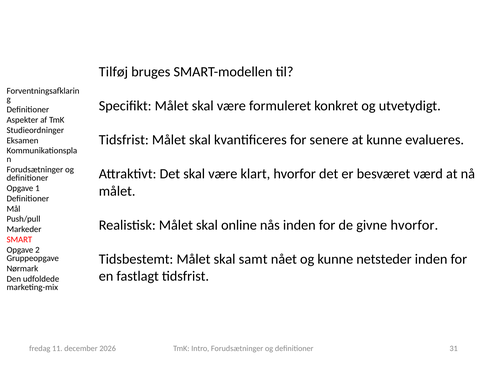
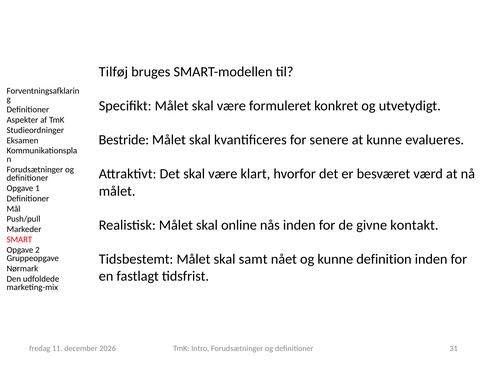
Tidsfrist at (124, 140): Tidsfrist -> Bestride
givne hvorfor: hvorfor -> kontakt
netsteder: netsteder -> definition
